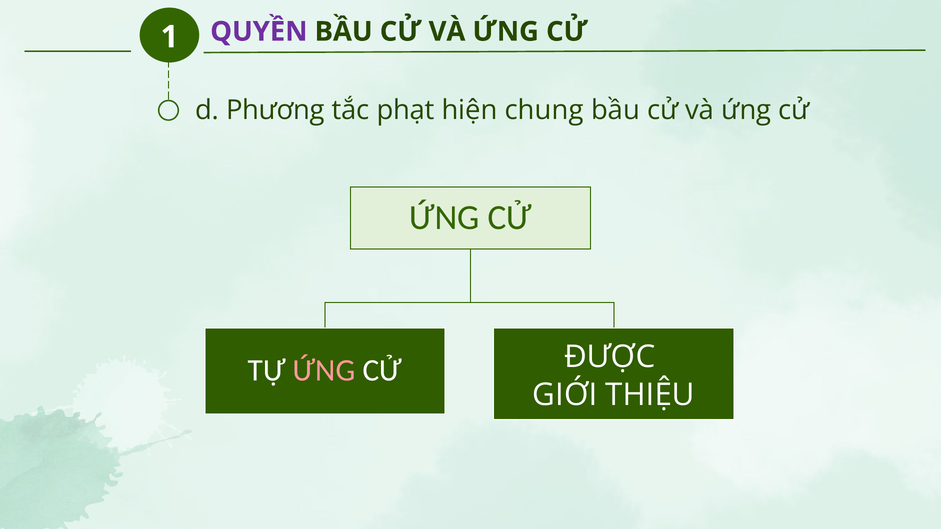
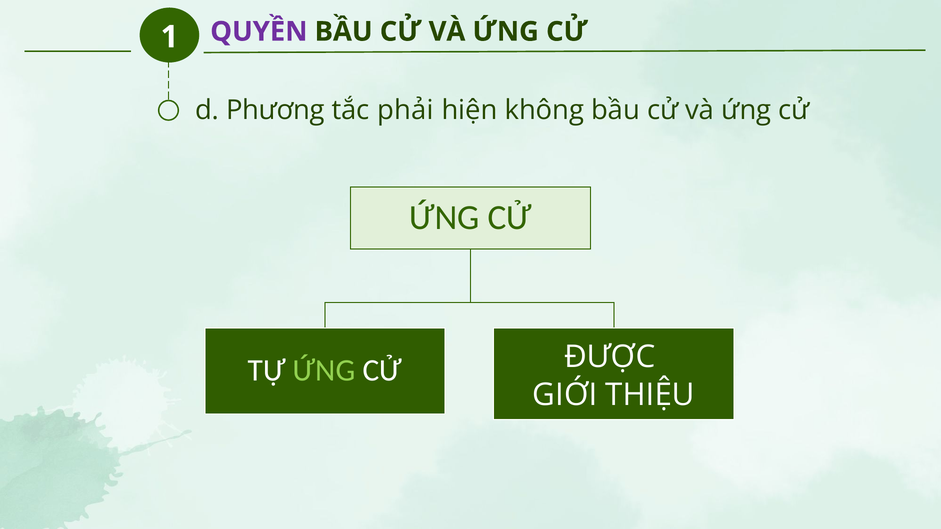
phạt: phạt -> phải
chung: chung -> không
ỨNG at (324, 371) colour: pink -> light green
